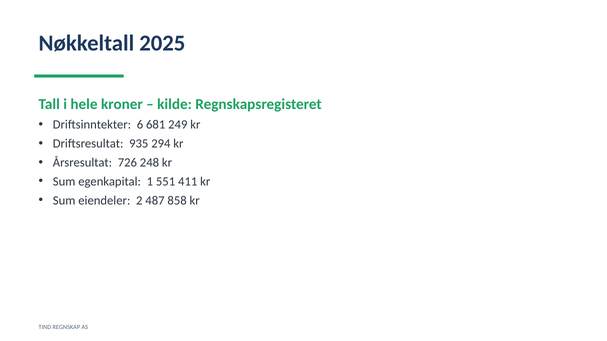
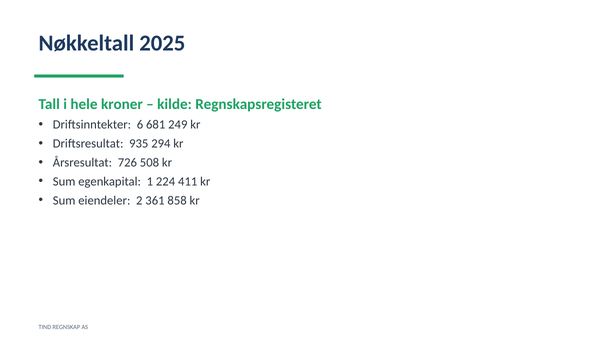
248: 248 -> 508
551: 551 -> 224
487: 487 -> 361
